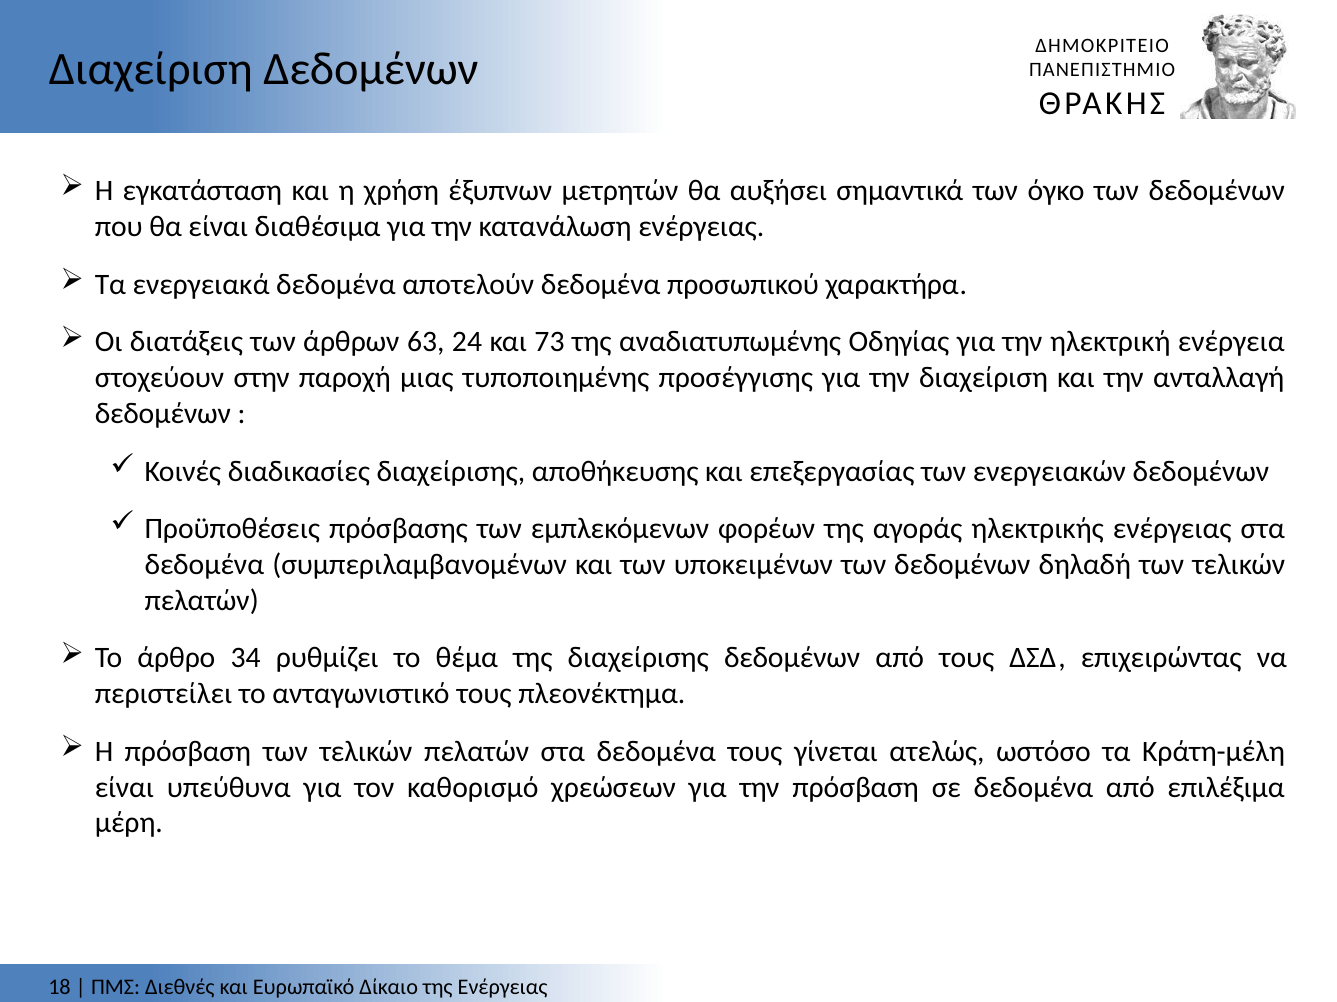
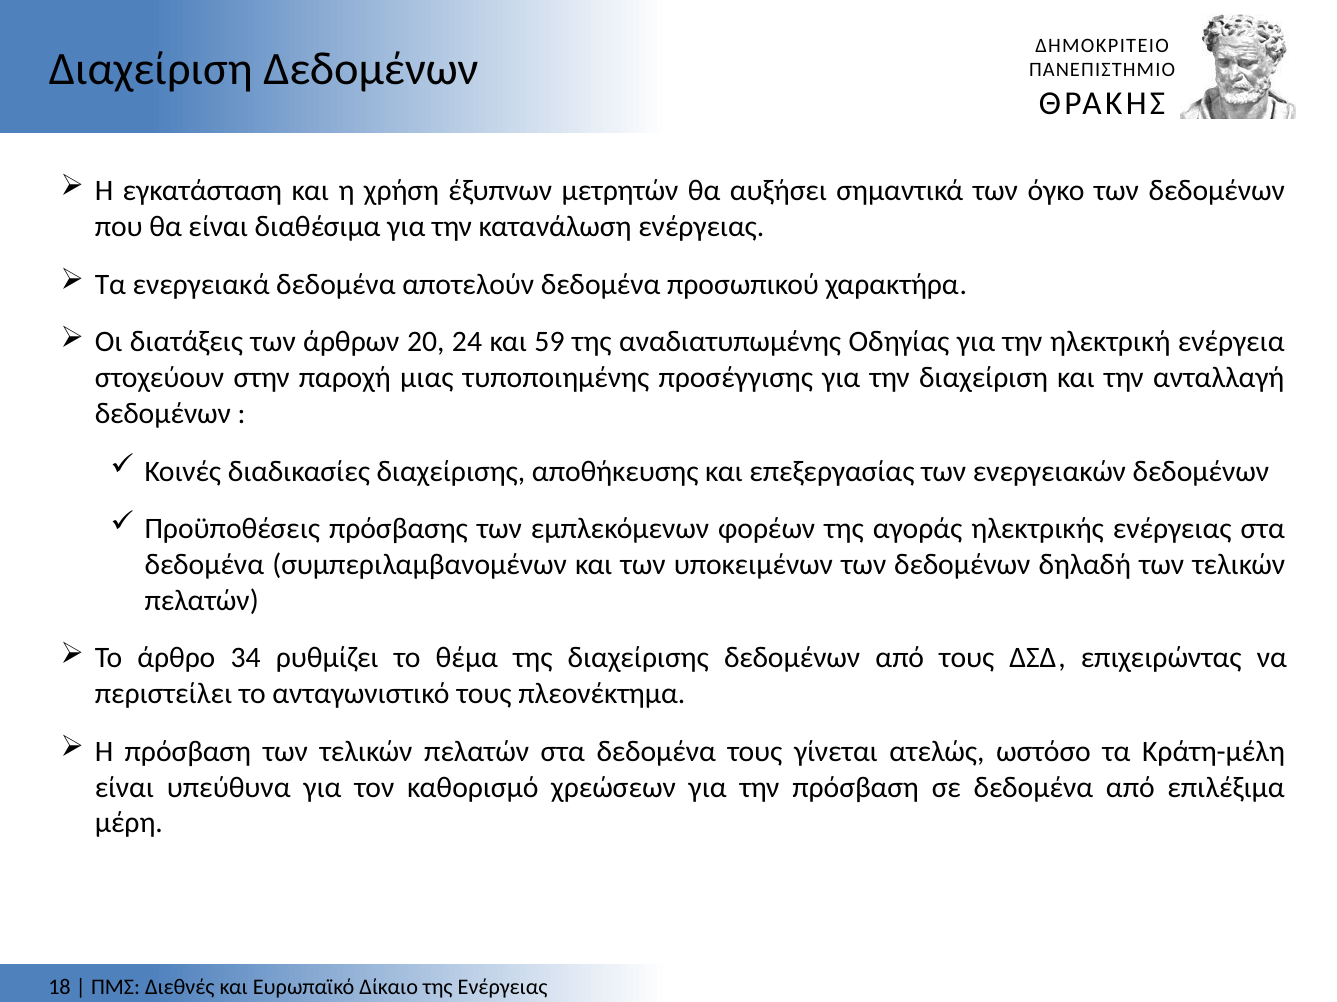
63: 63 -> 20
73: 73 -> 59
